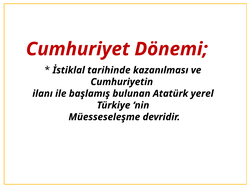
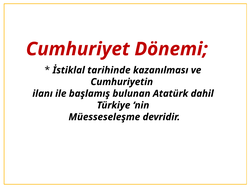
yerel: yerel -> dahil
